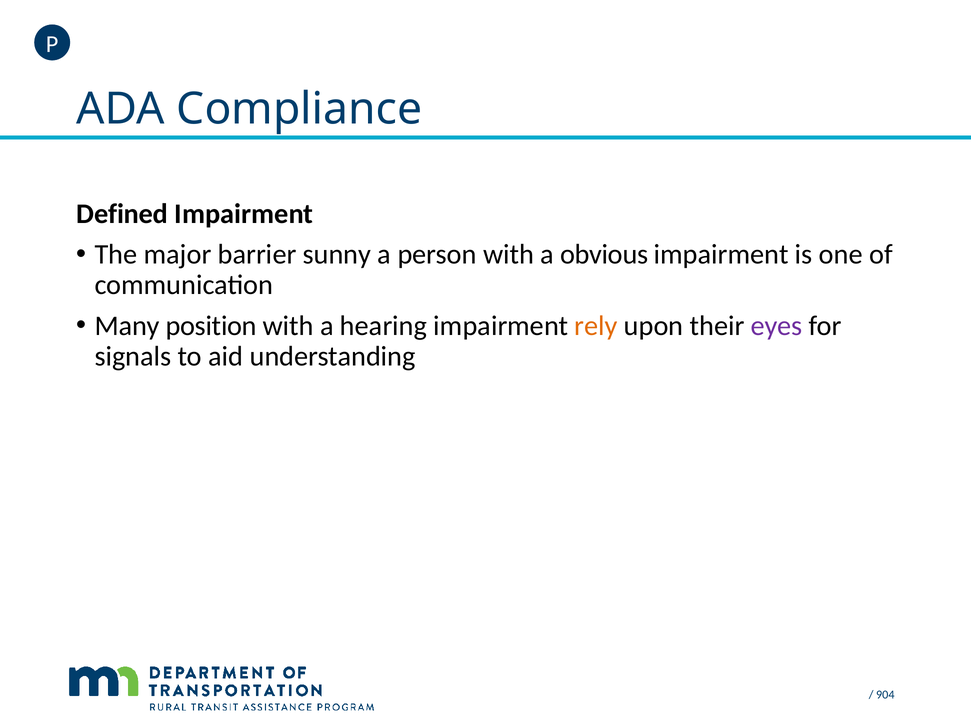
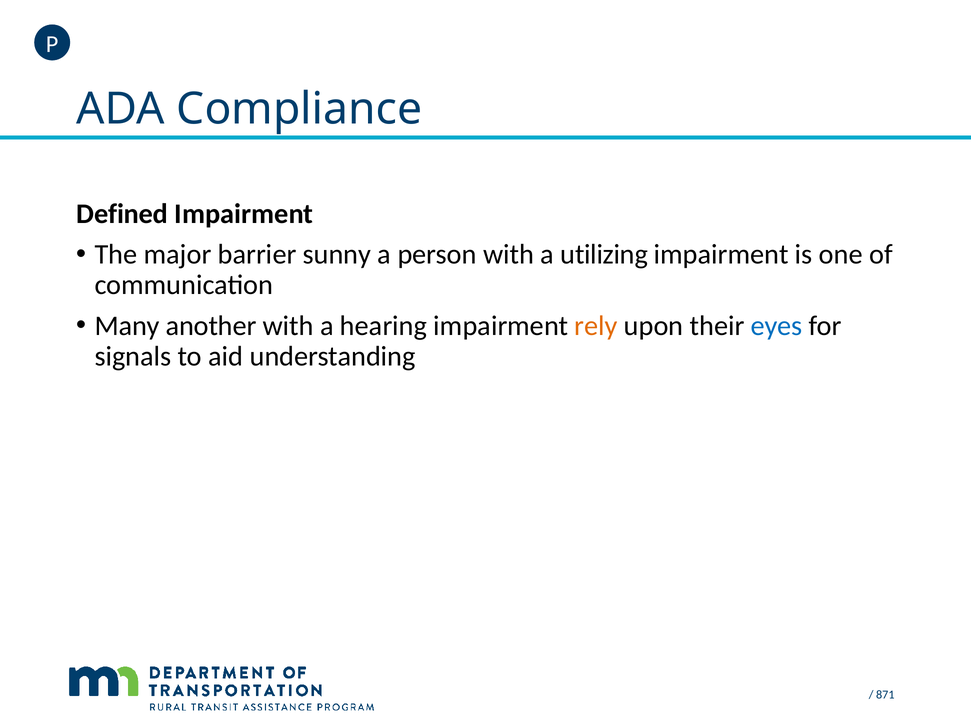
obvious: obvious -> utilizing
position: position -> another
eyes colour: purple -> blue
904: 904 -> 871
